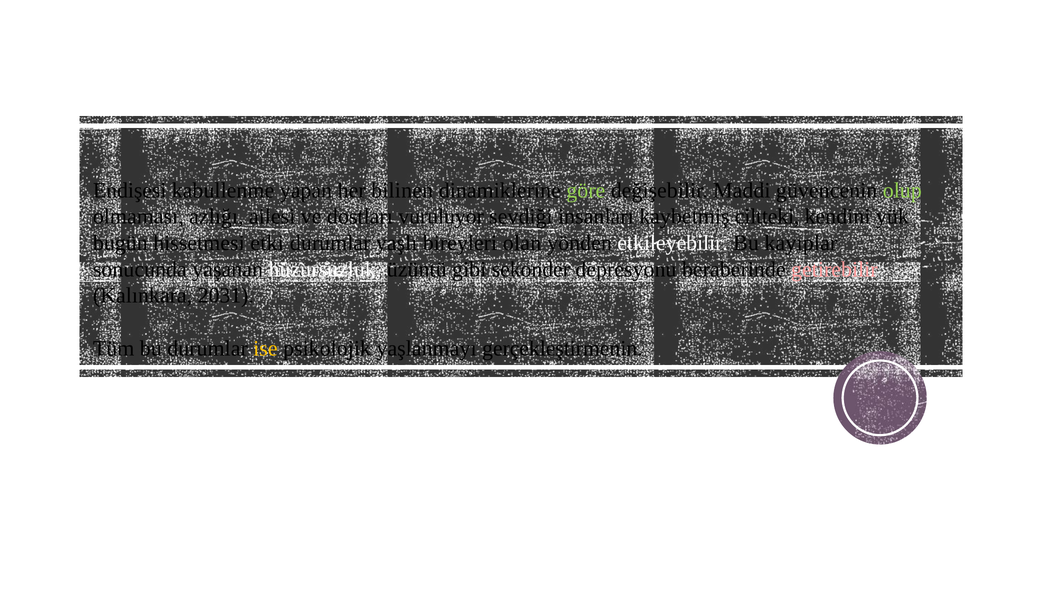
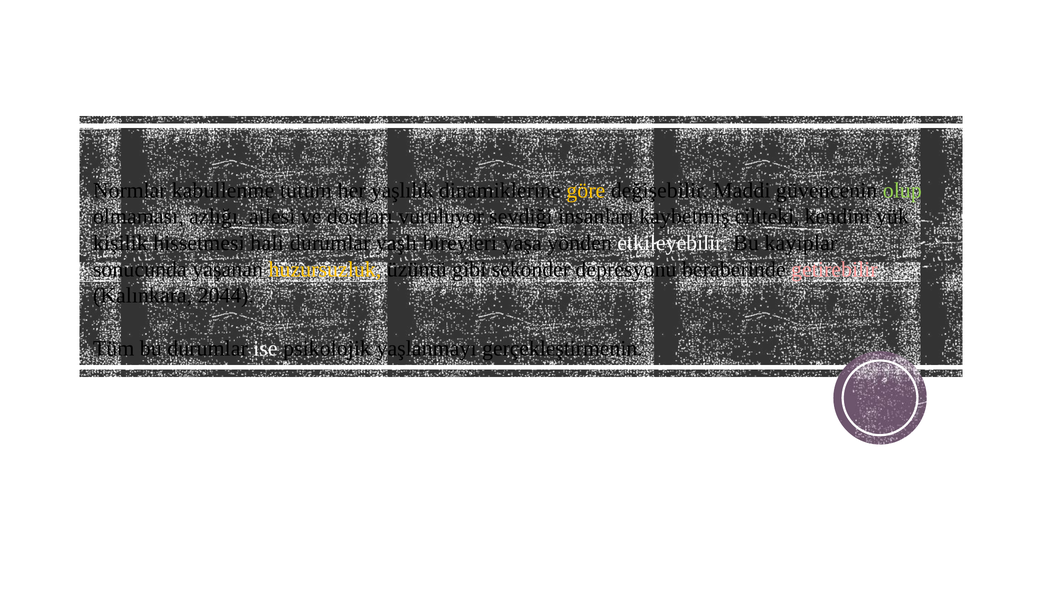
Endişesi: Endişesi -> Normlar
yapan: yapan -> tutum
bilinen: bilinen -> yaşlılık
göre colour: light green -> yellow
bugün: bugün -> kişilik
etki: etki -> hali
olan: olan -> yaşa
huzursuzluk colour: white -> yellow
2031: 2031 -> 2044
ise colour: yellow -> white
